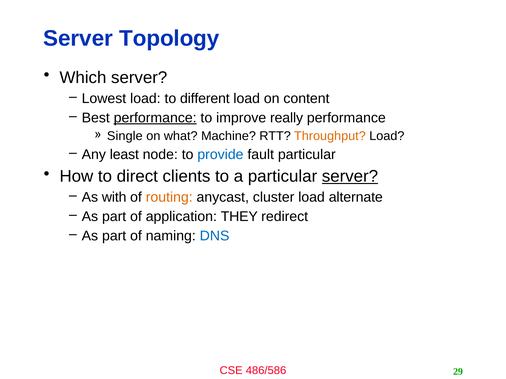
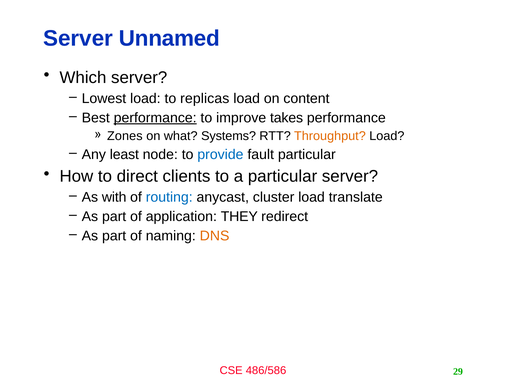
Topology: Topology -> Unnamed
different: different -> replicas
really: really -> takes
Single: Single -> Zones
Machine: Machine -> Systems
server at (350, 177) underline: present -> none
routing colour: orange -> blue
alternate: alternate -> translate
DNS colour: blue -> orange
